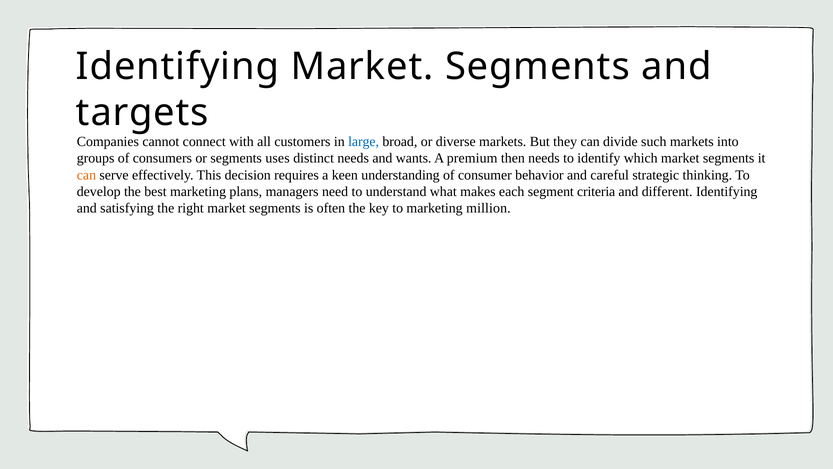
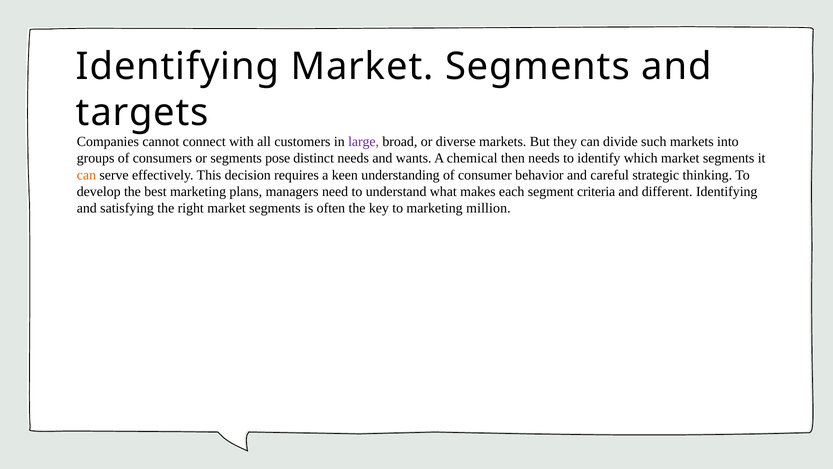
large colour: blue -> purple
uses: uses -> pose
premium: premium -> chemical
